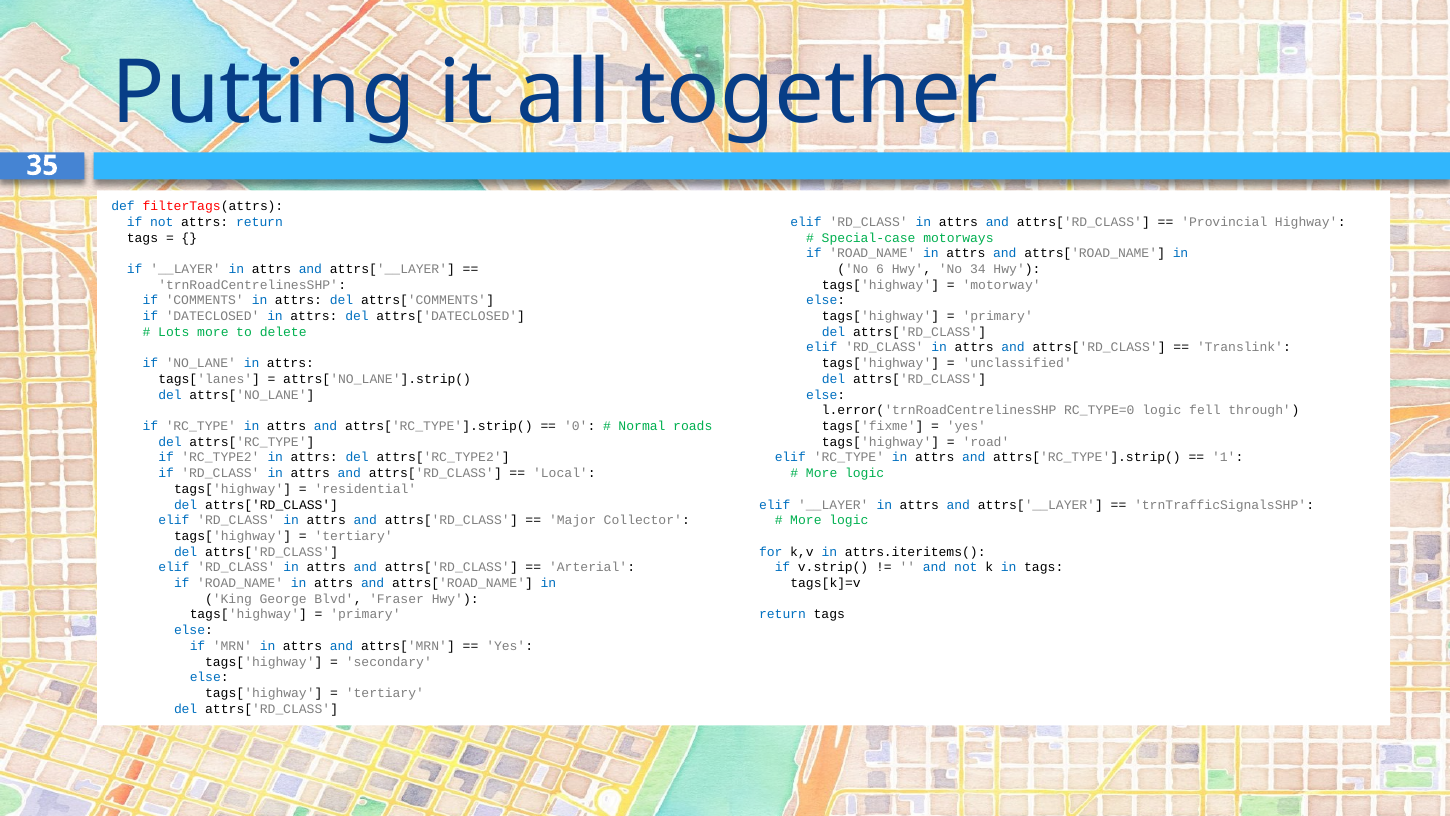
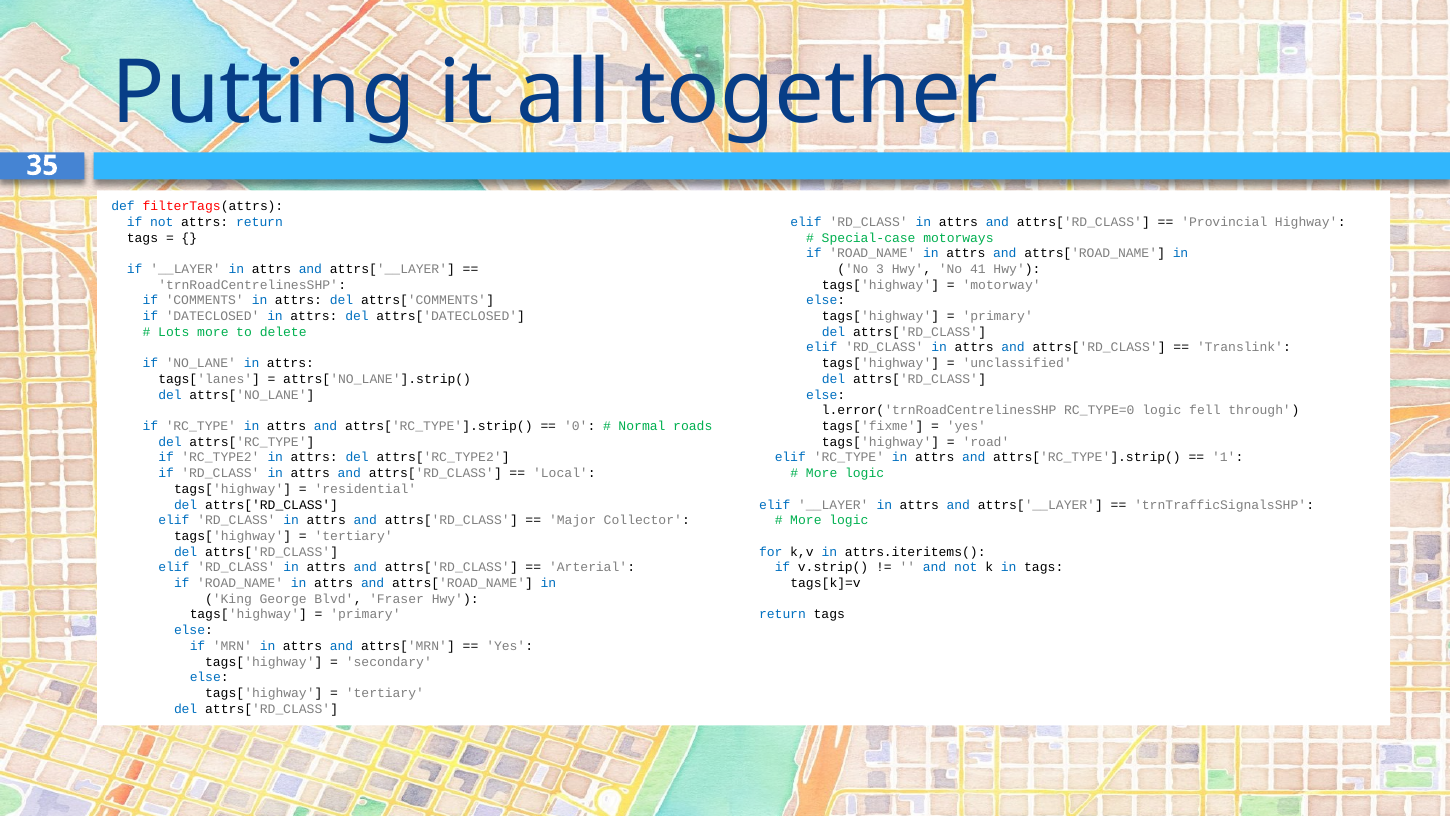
6: 6 -> 3
34: 34 -> 41
